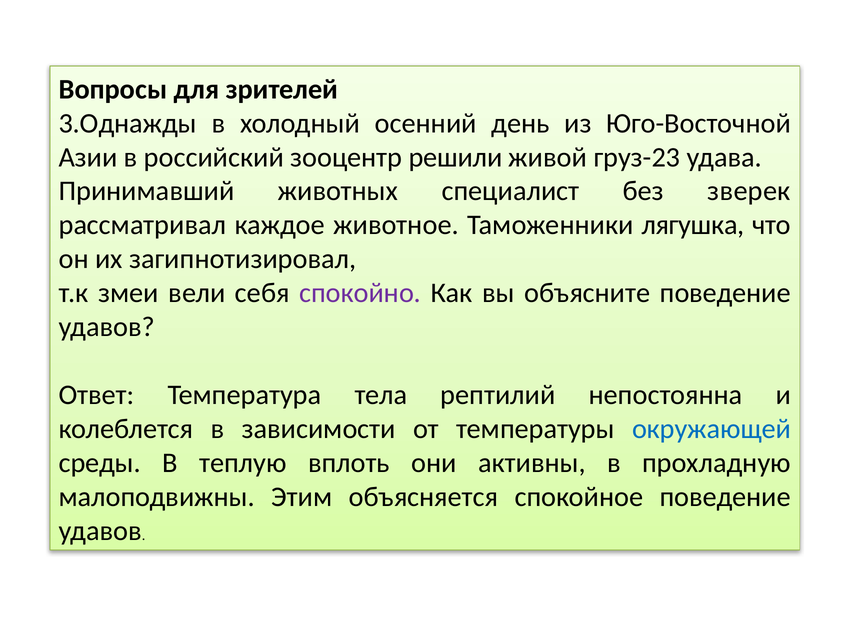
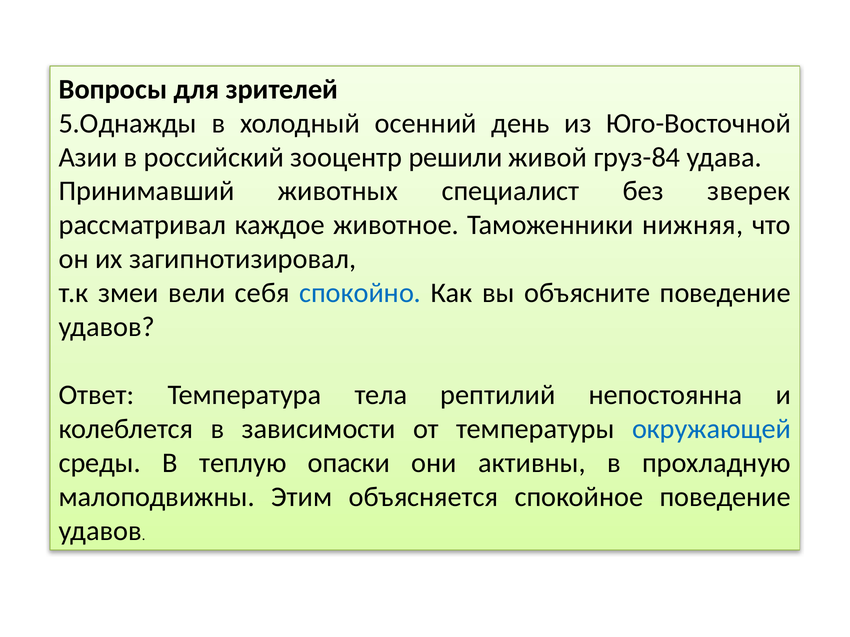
3.Однажды: 3.Однажды -> 5.Однажды
груз-23: груз-23 -> груз-84
лягушка: лягушка -> нижняя
спокойно colour: purple -> blue
вплоть: вплоть -> опаски
